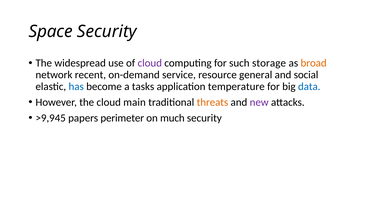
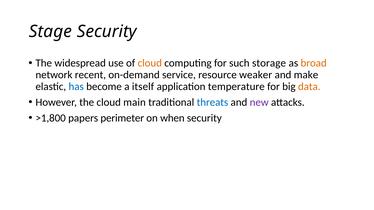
Space: Space -> Stage
cloud at (150, 63) colour: purple -> orange
general: general -> weaker
social: social -> make
tasks: tasks -> itself
data colour: blue -> orange
threats colour: orange -> blue
>9,945: >9,945 -> >1,800
much: much -> when
